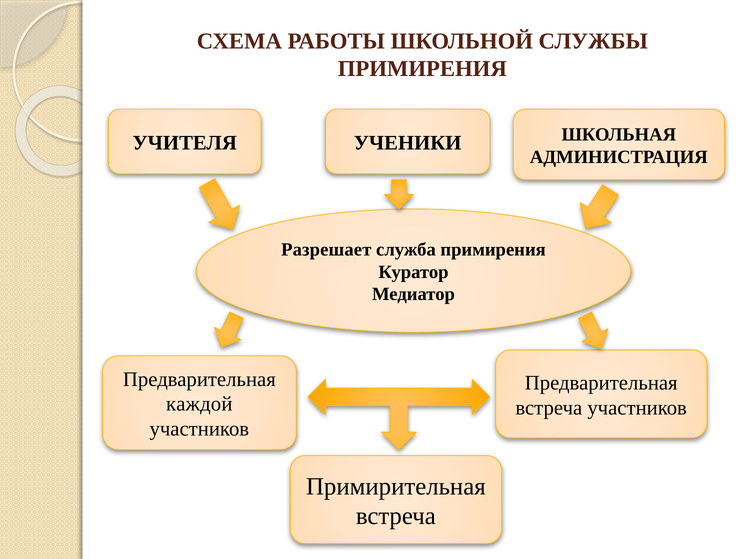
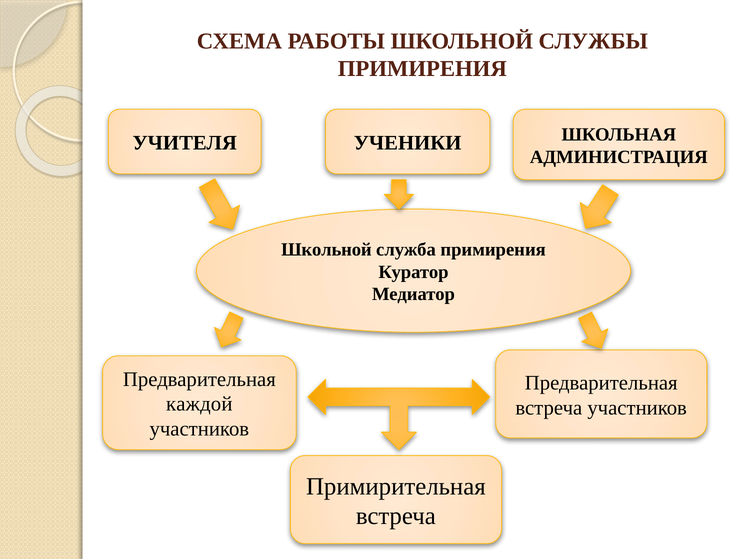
Разрешает at (326, 249): Разрешает -> Школьной
